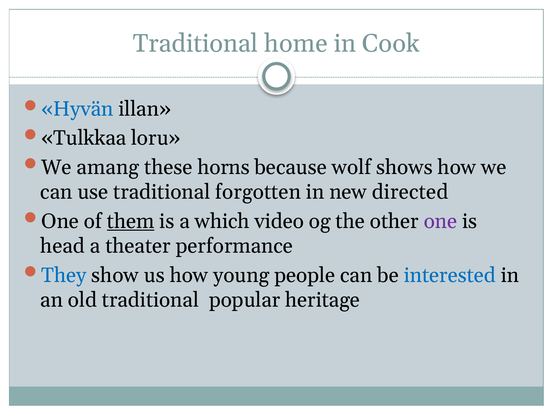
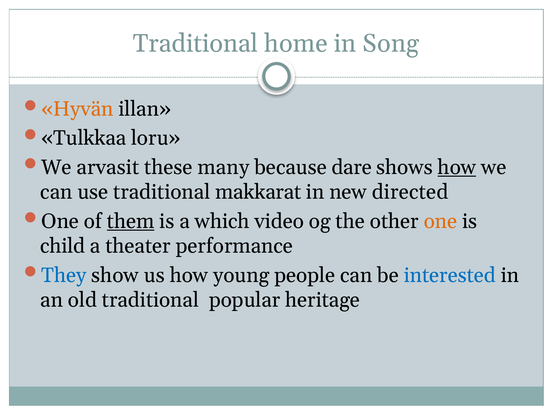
Cook: Cook -> Song
Hyvän colour: blue -> orange
amang: amang -> arvasit
horns: horns -> many
wolf: wolf -> dare
how at (457, 167) underline: none -> present
forgotten: forgotten -> makkarat
one at (441, 221) colour: purple -> orange
head: head -> child
